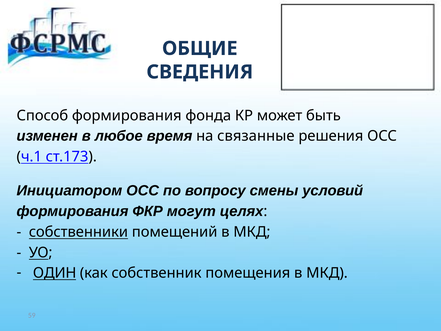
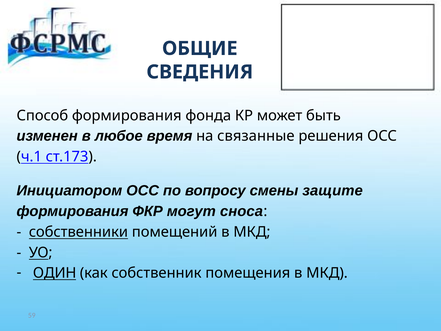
условий: условий -> защите
целях: целях -> сноса
